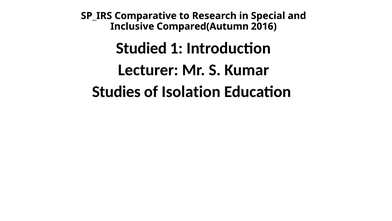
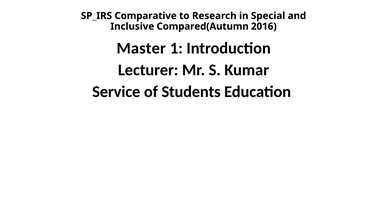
Studied: Studied -> Master
Studies: Studies -> Service
Isolation: Isolation -> Students
